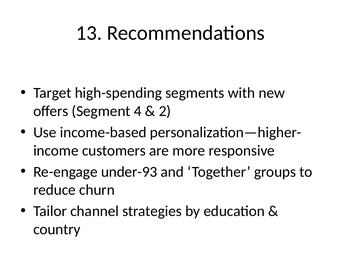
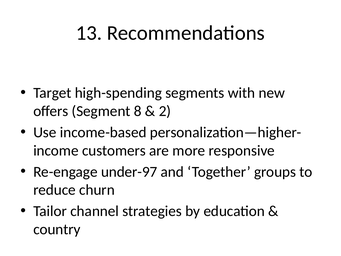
4: 4 -> 8
under-93: under-93 -> under-97
